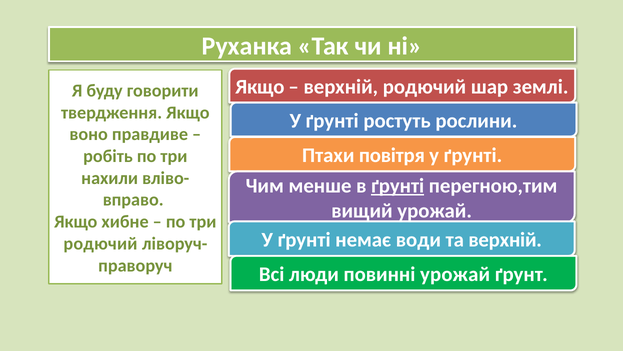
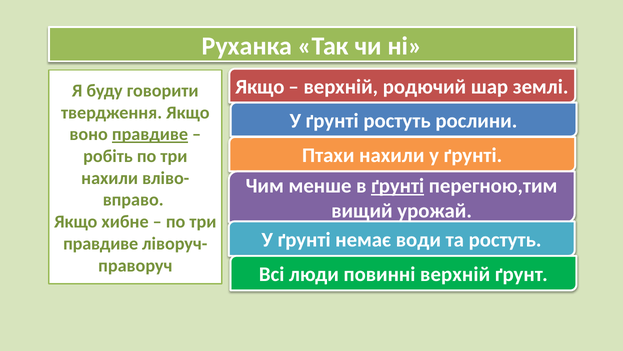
правдиве at (150, 134) underline: none -> present
Птахи повітря: повітря -> нахили
та верхній: верхній -> ростуть
родючий at (100, 243): родючий -> правдиве
повинні урожай: урожай -> верхній
